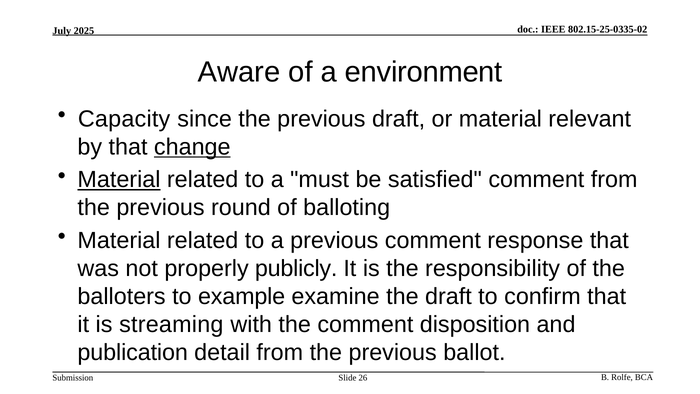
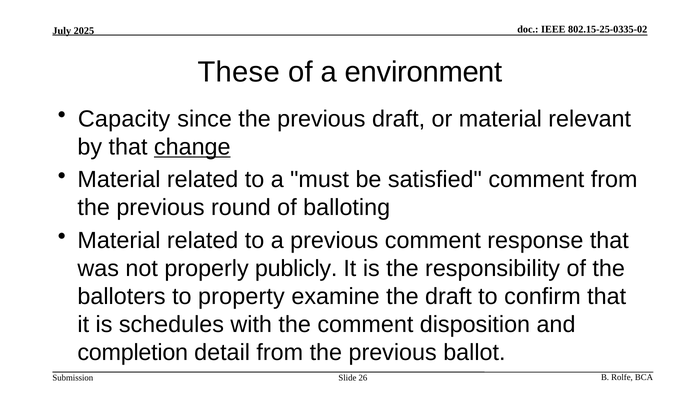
Aware: Aware -> These
Material at (119, 180) underline: present -> none
example: example -> property
streaming: streaming -> schedules
publication: publication -> completion
